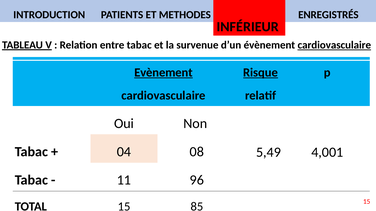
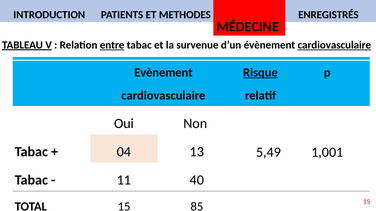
INFÉRIEUR: INFÉRIEUR -> MÉDECINE
entre underline: none -> present
Evènement underline: present -> none
08: 08 -> 13
4,001: 4,001 -> 1,001
96: 96 -> 40
